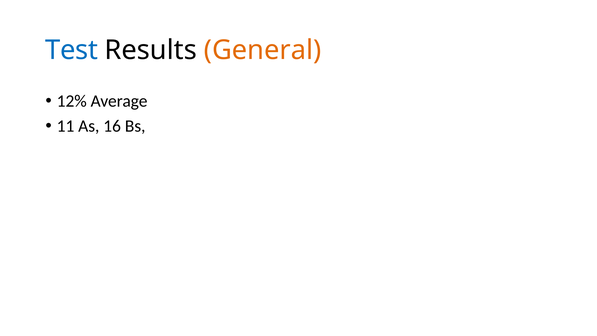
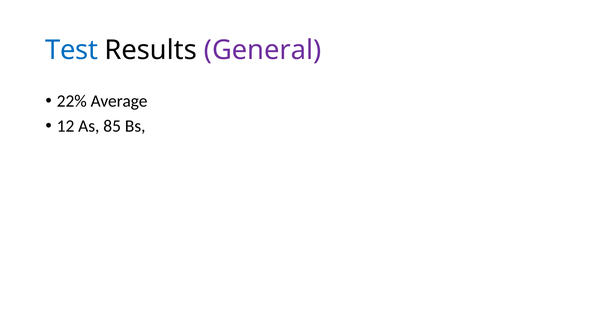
General colour: orange -> purple
12%: 12% -> 22%
11: 11 -> 12
16: 16 -> 85
